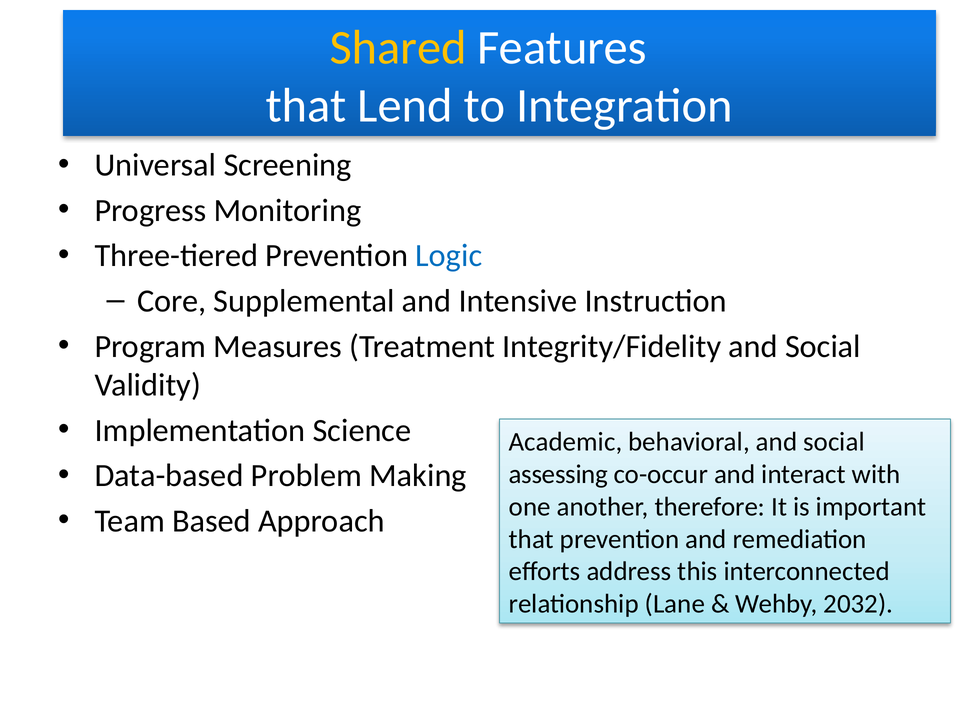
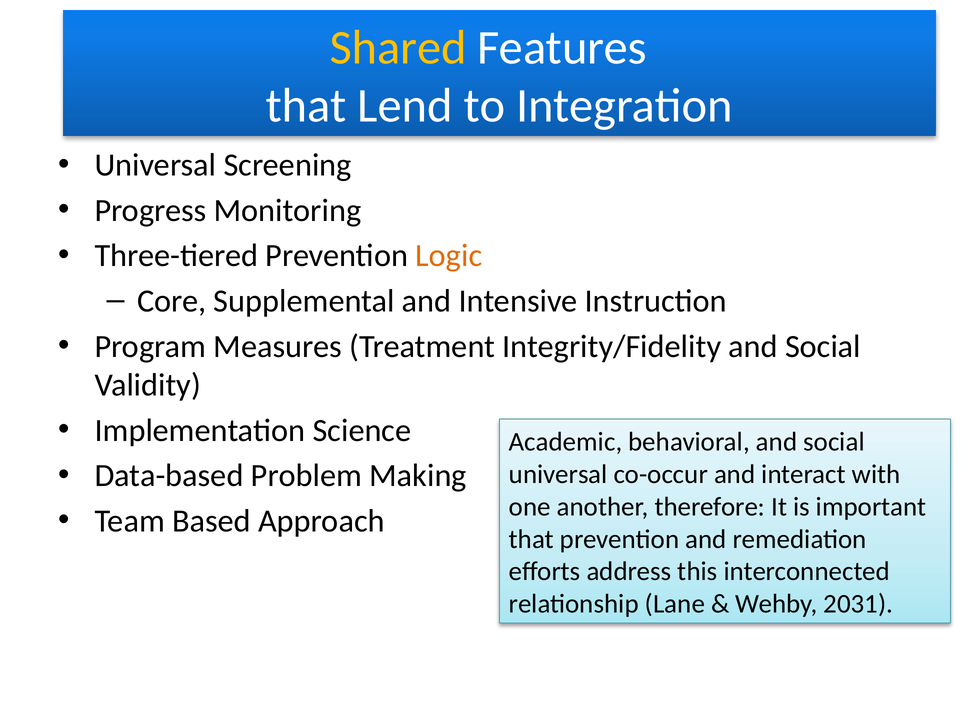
Logic colour: blue -> orange
assessing at (558, 474): assessing -> universal
2032: 2032 -> 2031
